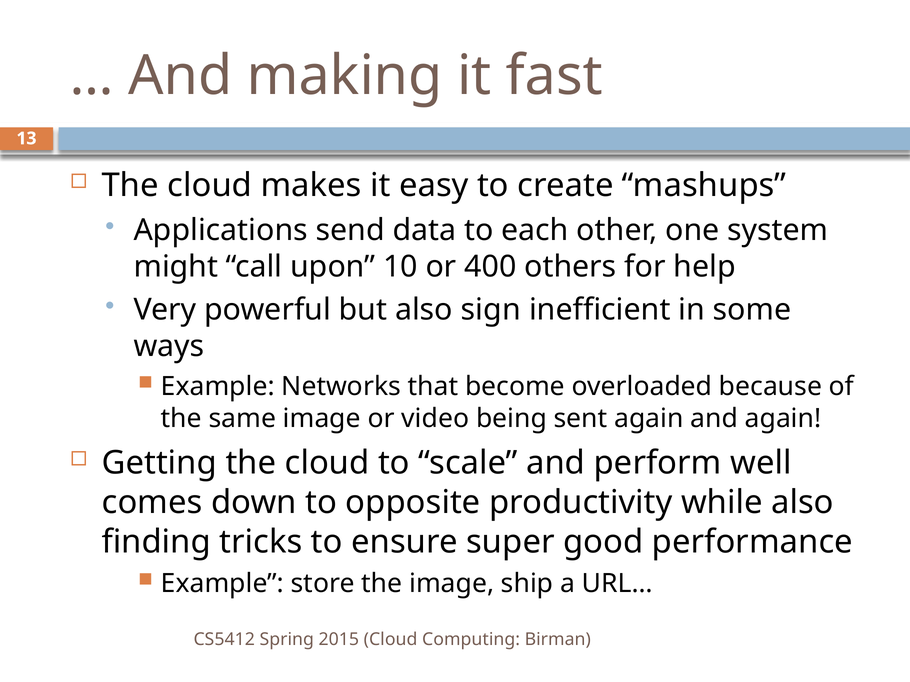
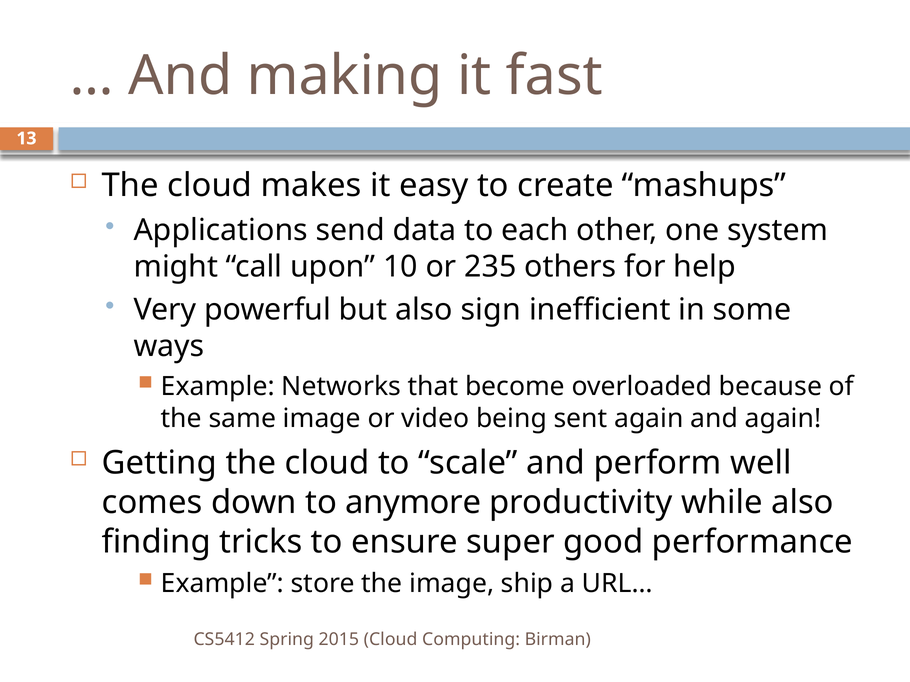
400: 400 -> 235
opposite: opposite -> anymore
